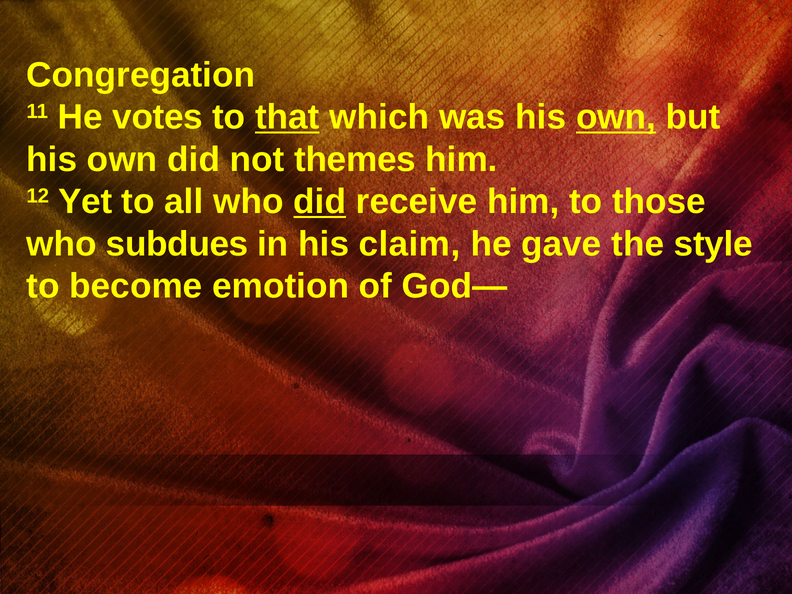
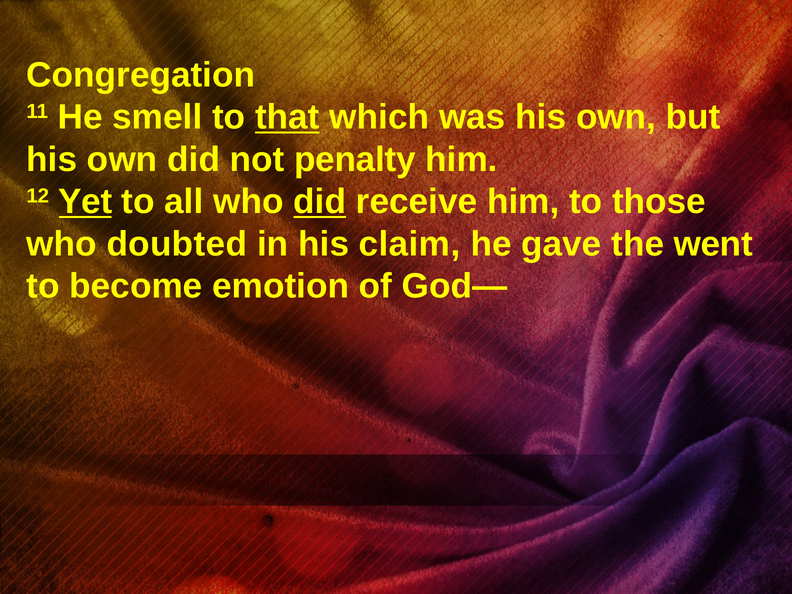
votes: votes -> smell
own at (616, 117) underline: present -> none
themes: themes -> penalty
Yet underline: none -> present
subdues: subdues -> doubted
style: style -> went
